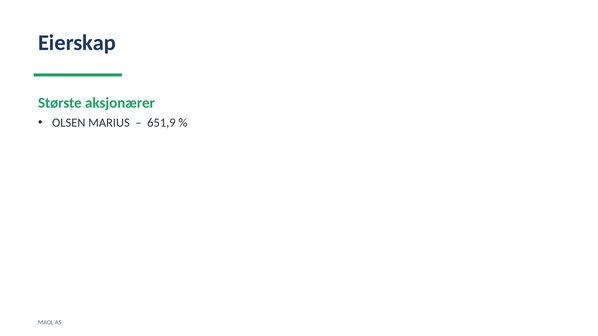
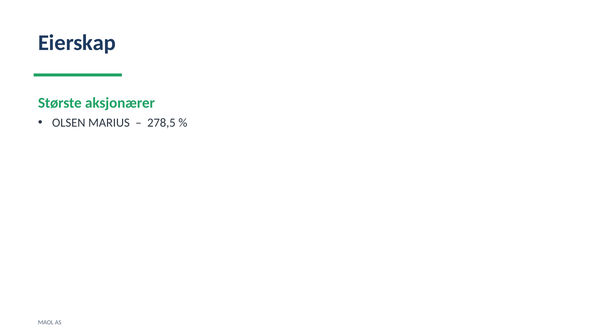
651,9: 651,9 -> 278,5
